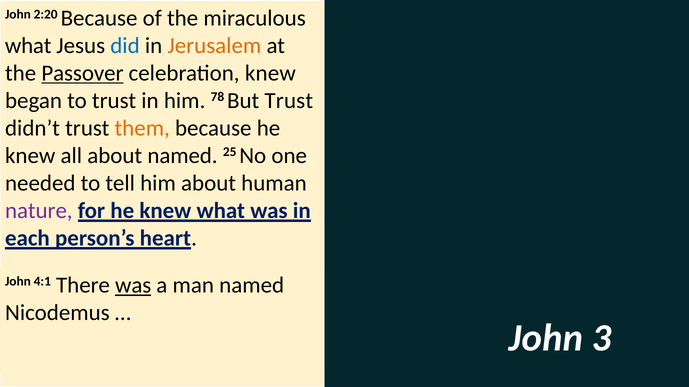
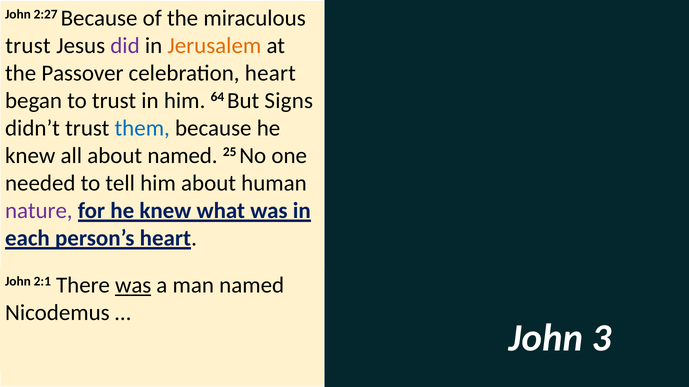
2:20: 2:20 -> 2:27
what at (28, 46): what -> trust
did colour: blue -> purple
Passover underline: present -> none
celebration knew: knew -> heart
78: 78 -> 64
But Trust: Trust -> Signs
them colour: orange -> blue
4:1: 4:1 -> 2:1
